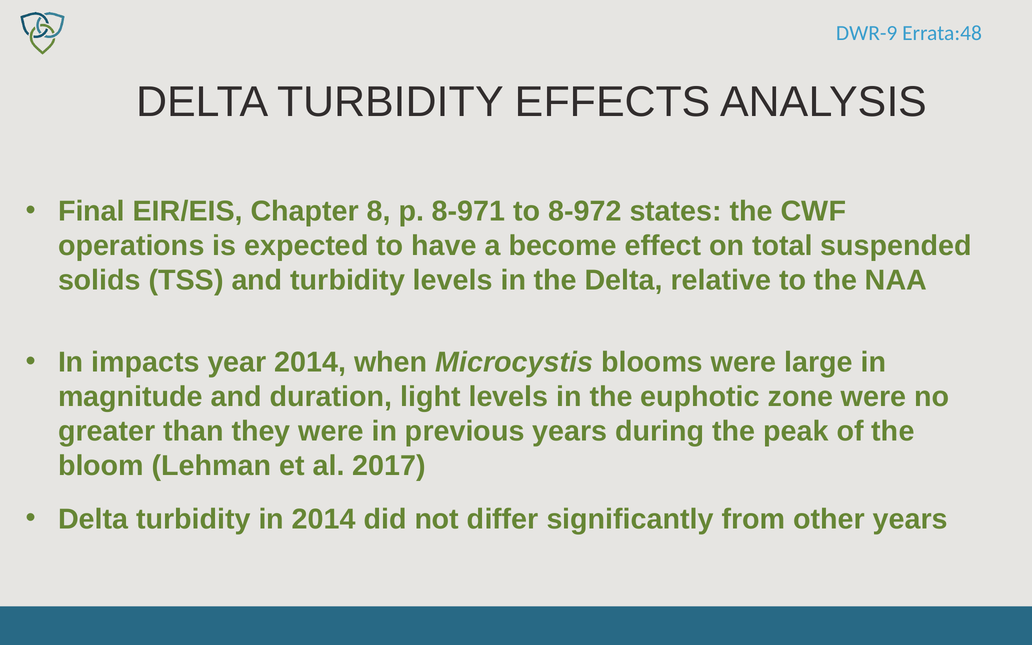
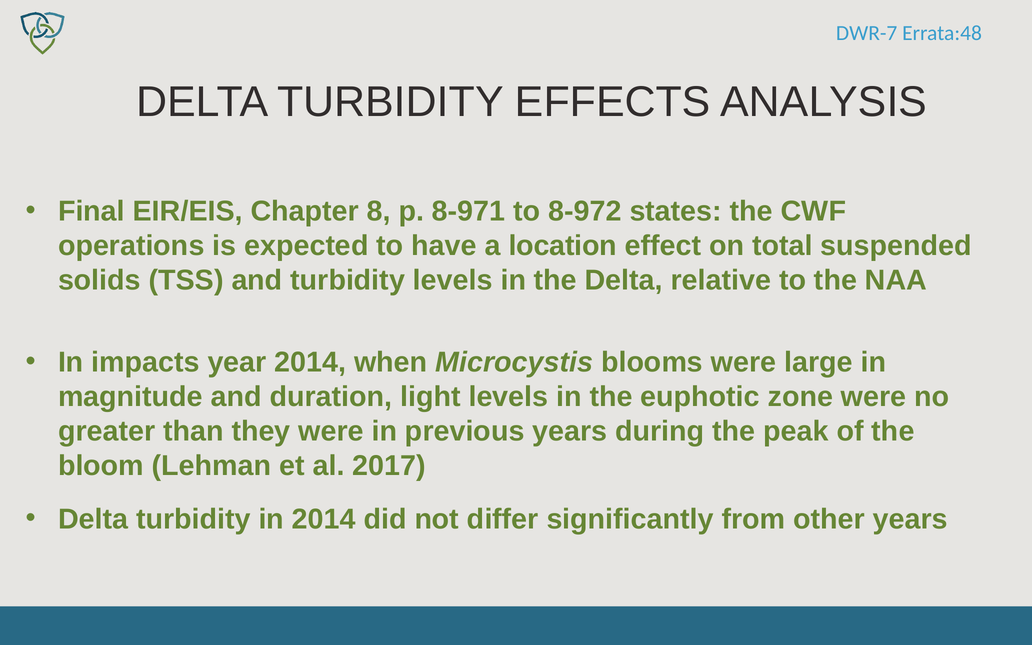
DWR-9: DWR-9 -> DWR-7
become: become -> location
